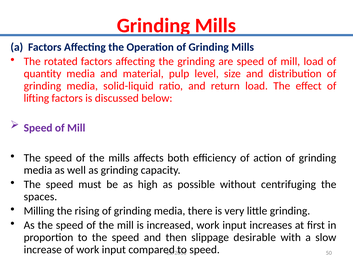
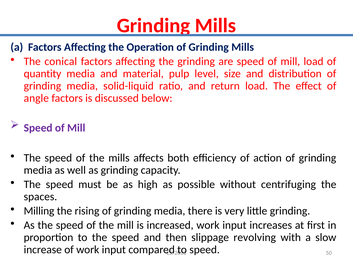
rotated: rotated -> conical
lifting: lifting -> angle
desirable: desirable -> revolving
